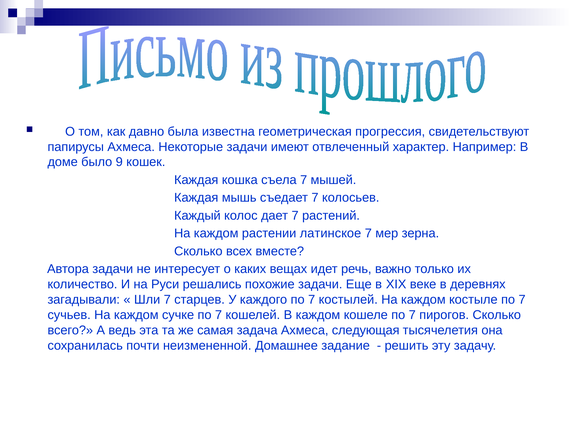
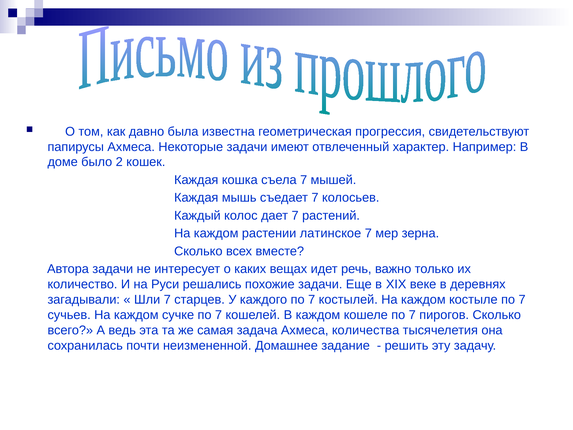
9: 9 -> 2
следующая: следующая -> количества
